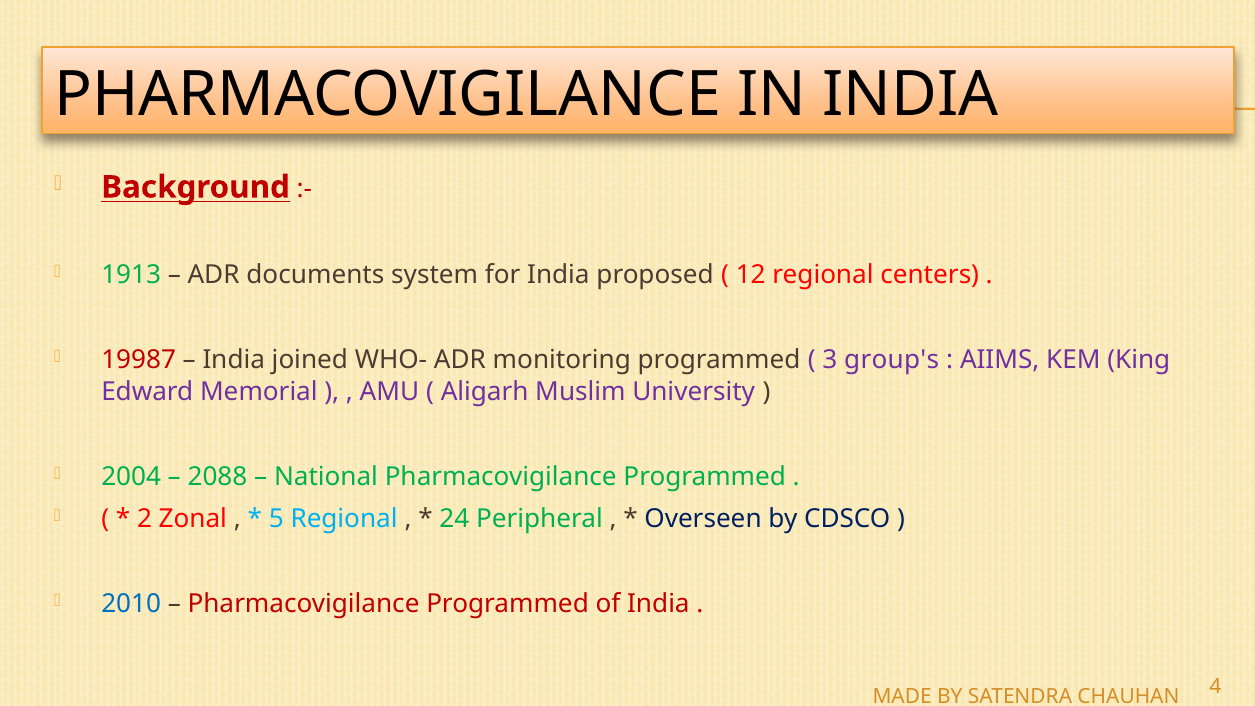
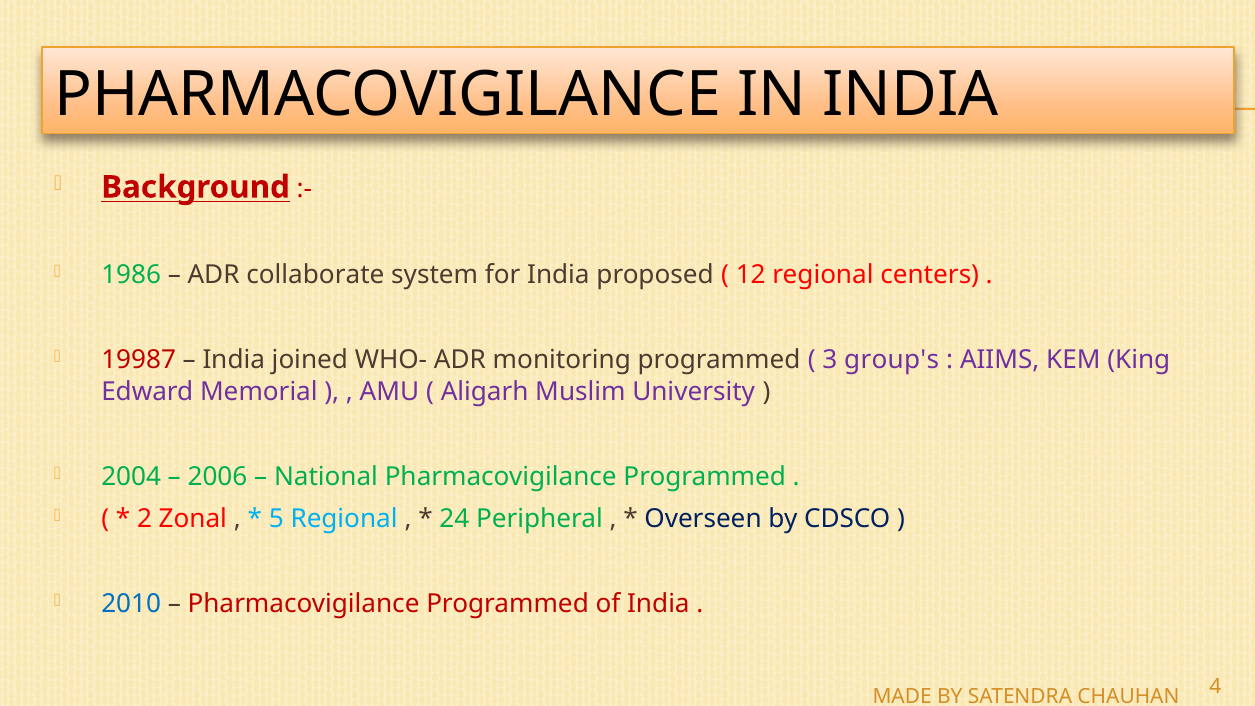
1913: 1913 -> 1986
documents: documents -> collaborate
2088: 2088 -> 2006
